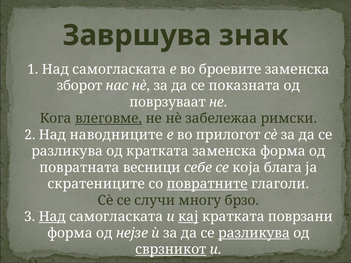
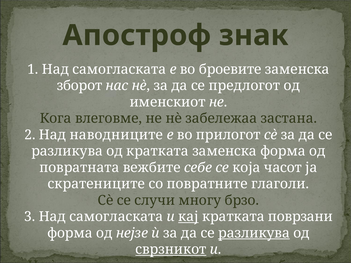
Завршува: Завршува -> Апостроф
показната: показната -> предлогот
поврзуваат: поврзуваат -> именскиот
влеговме underline: present -> none
римски: римски -> застана
весници: весници -> вежбите
блага: блага -> часот
повратните underline: present -> none
Над at (52, 217) underline: present -> none
